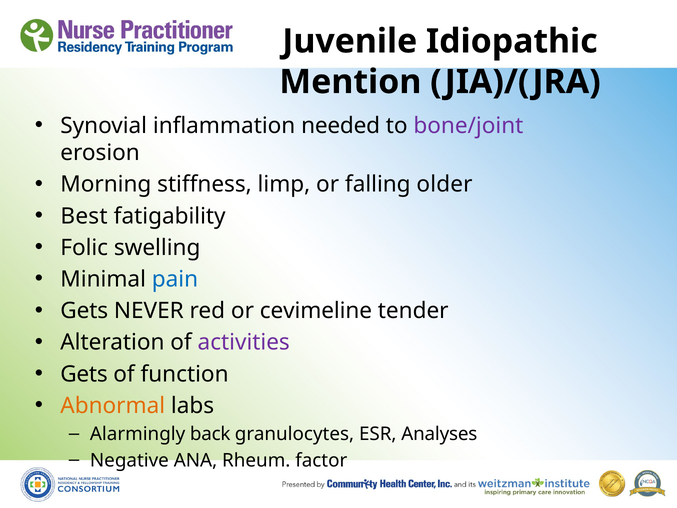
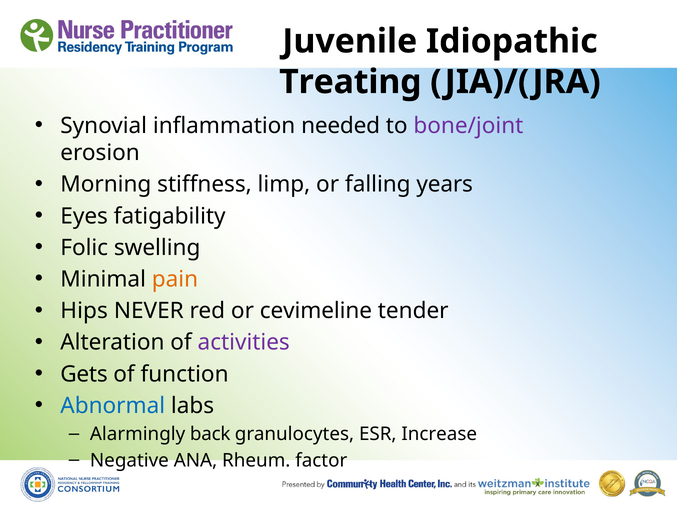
Mention: Mention -> Treating
older: older -> years
Best: Best -> Eyes
pain colour: blue -> orange
Gets at (84, 311): Gets -> Hips
Abnormal colour: orange -> blue
Analyses: Analyses -> Increase
